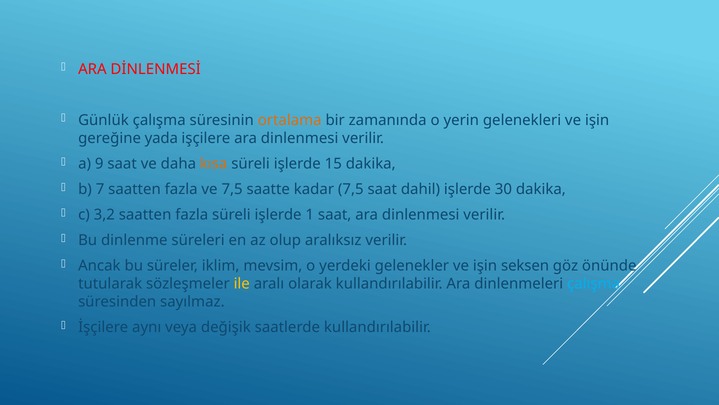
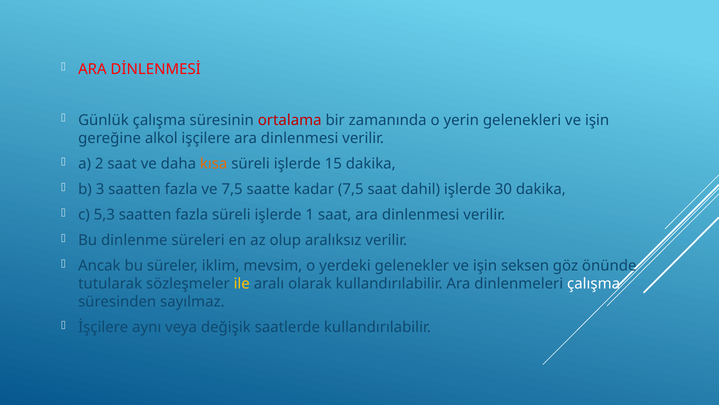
ortalama colour: orange -> red
yada: yada -> alkol
9: 9 -> 2
7: 7 -> 3
3,2: 3,2 -> 5,3
çalışma at (594, 284) colour: light blue -> white
